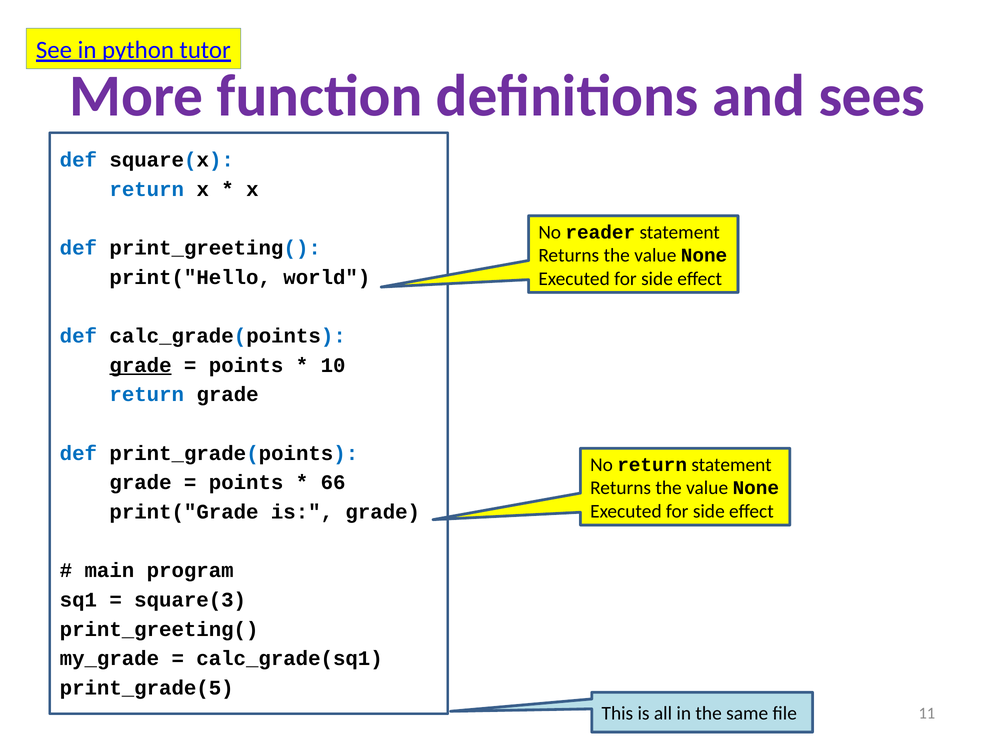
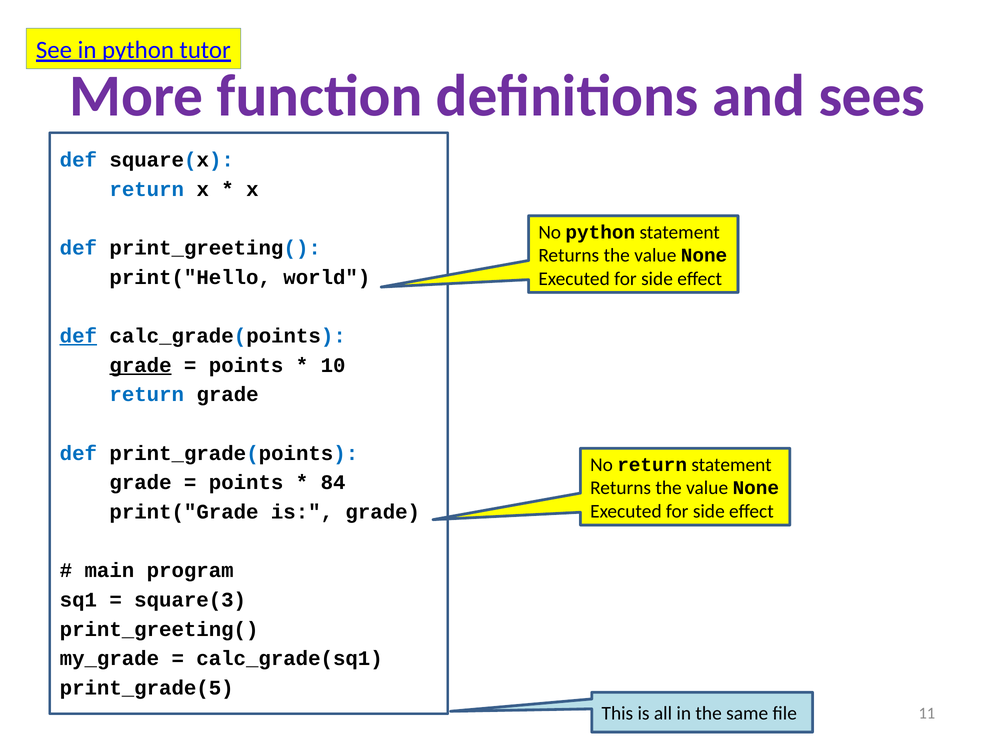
No reader: reader -> python
def at (78, 336) underline: none -> present
66: 66 -> 84
